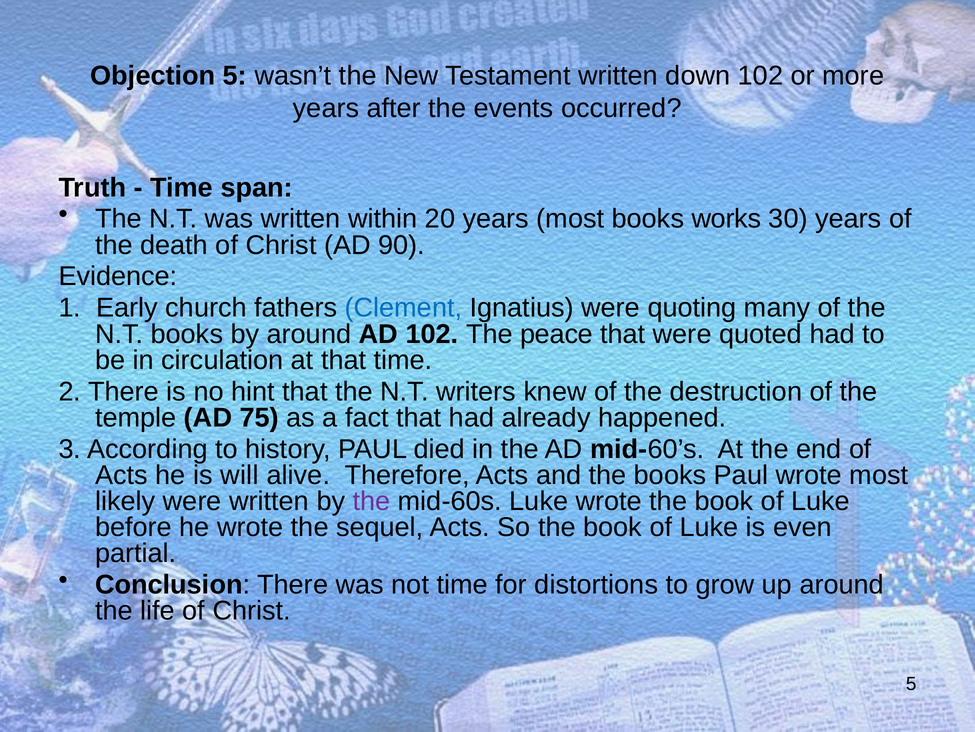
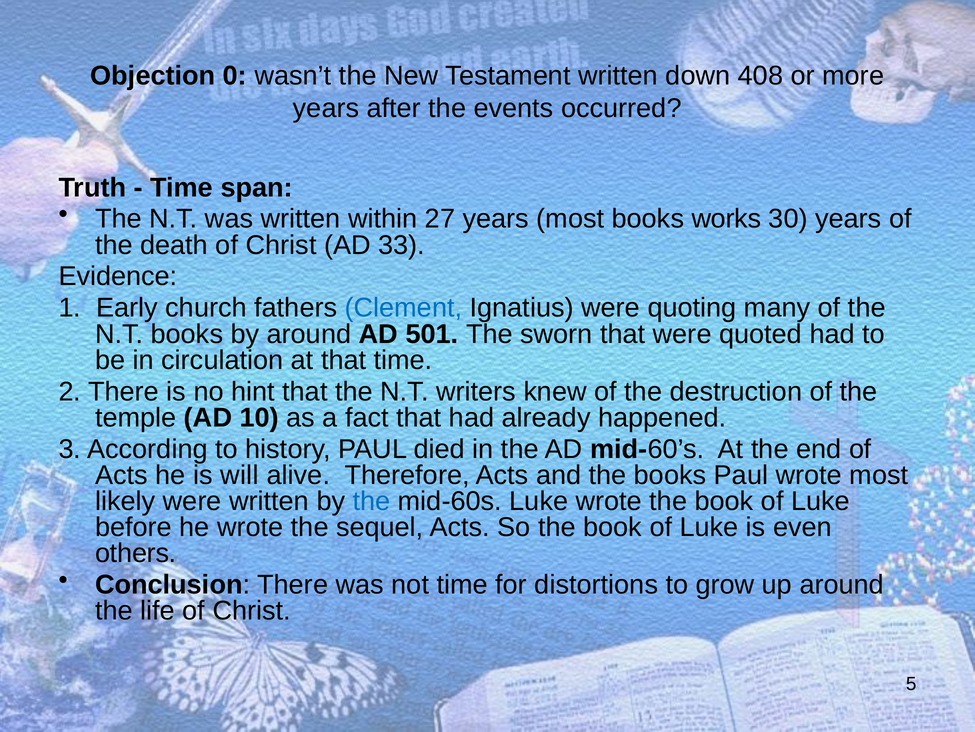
Objection 5: 5 -> 0
down 102: 102 -> 408
20: 20 -> 27
90: 90 -> 33
AD 102: 102 -> 501
peace: peace -> sworn
75: 75 -> 10
the at (371, 501) colour: purple -> blue
partial: partial -> others
